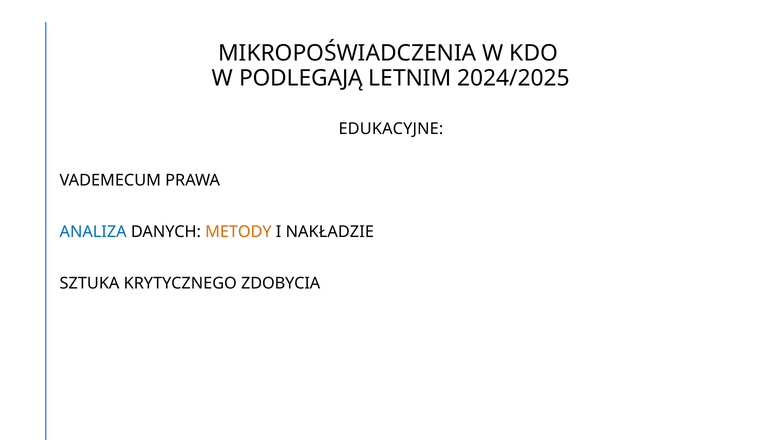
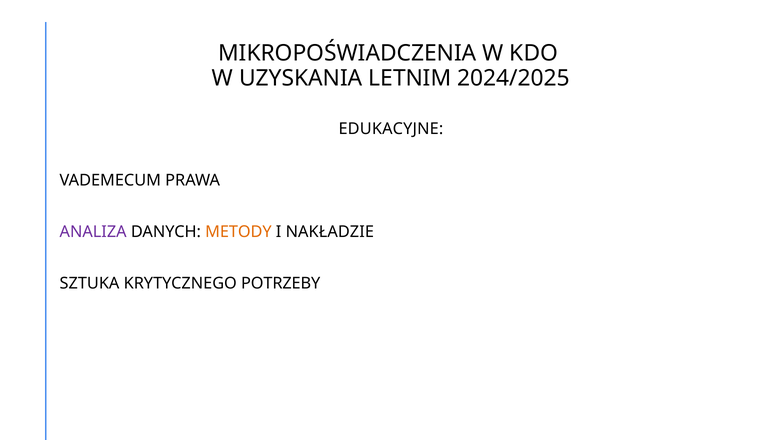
PODLEGAJĄ: PODLEGAJĄ -> UZYSKANIA
ANALIZA colour: blue -> purple
ZDOBYCIA: ZDOBYCIA -> POTRZEBY
